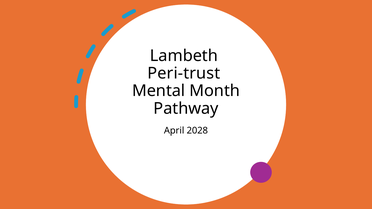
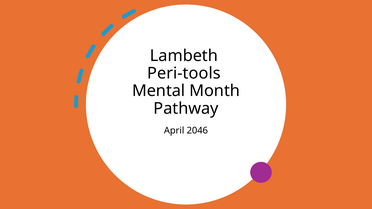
Peri-trust: Peri-trust -> Peri-tools
2028: 2028 -> 2046
